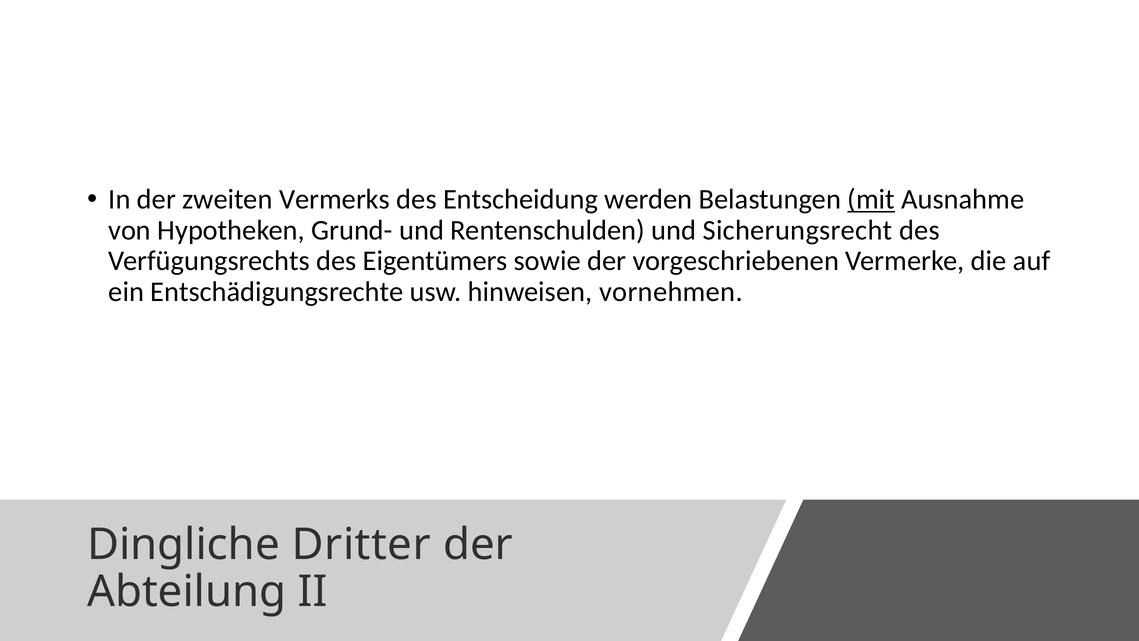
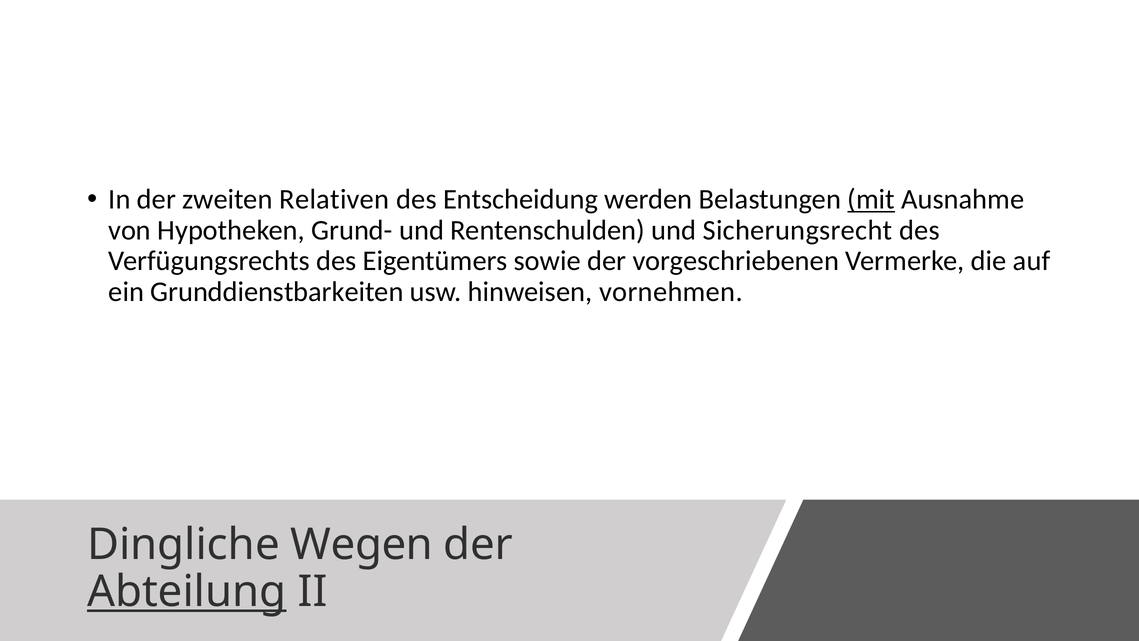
Vermerks: Vermerks -> Relativen
Entschädigungsrechte: Entschädigungsrechte -> Grunddienstbarkeiten
Dritter: Dritter -> Wegen
Abteilung underline: none -> present
